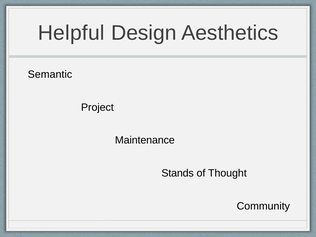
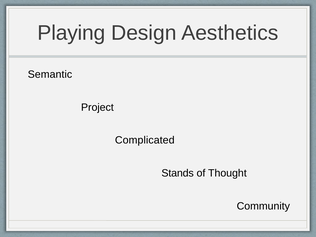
Helpful: Helpful -> Playing
Maintenance: Maintenance -> Complicated
